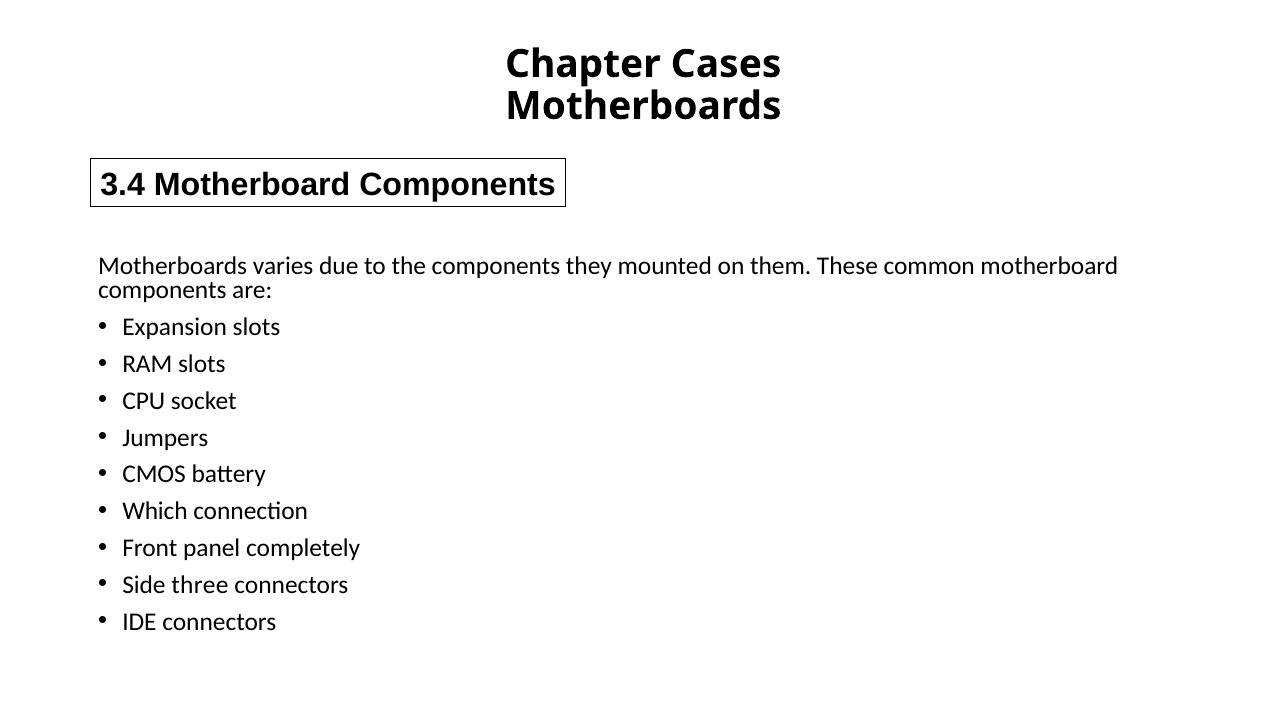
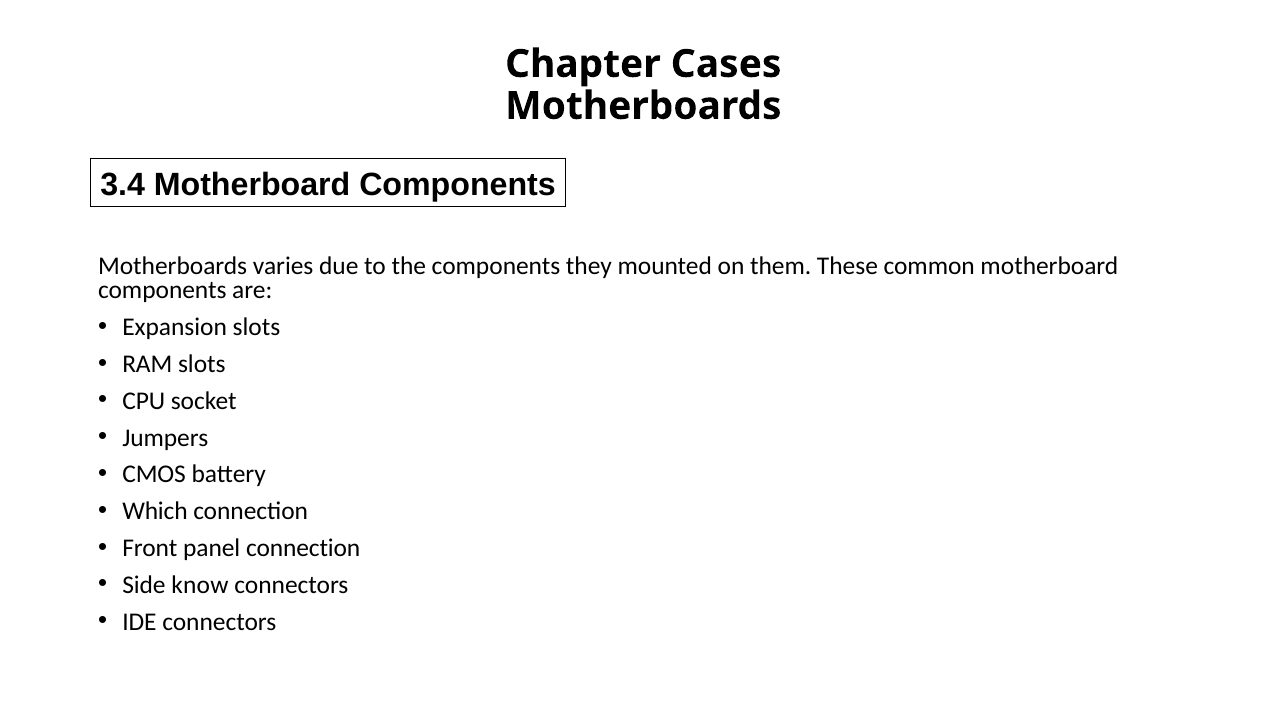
panel completely: completely -> connection
three: three -> know
